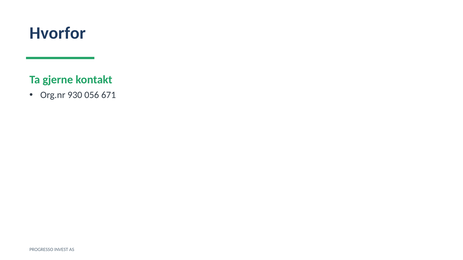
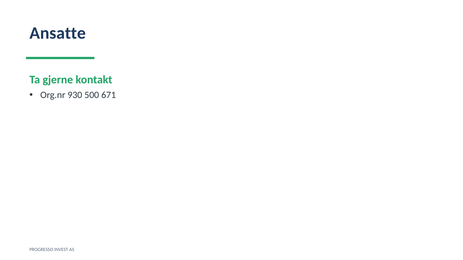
Hvorfor: Hvorfor -> Ansatte
056: 056 -> 500
